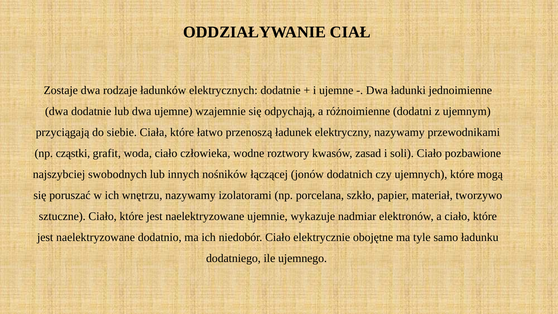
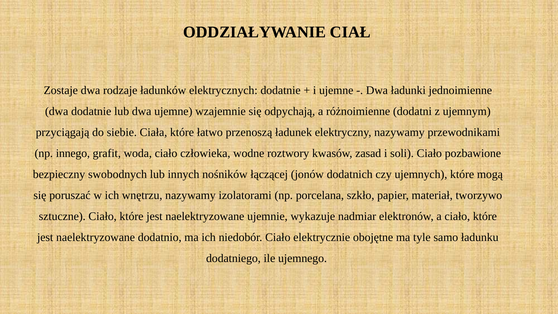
cząstki: cząstki -> innego
najszybciej: najszybciej -> bezpieczny
